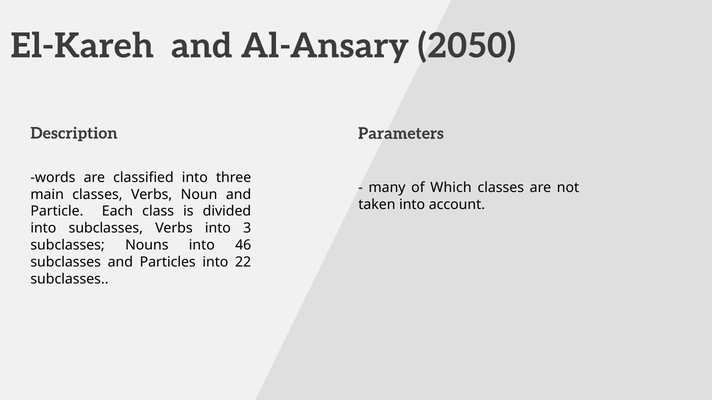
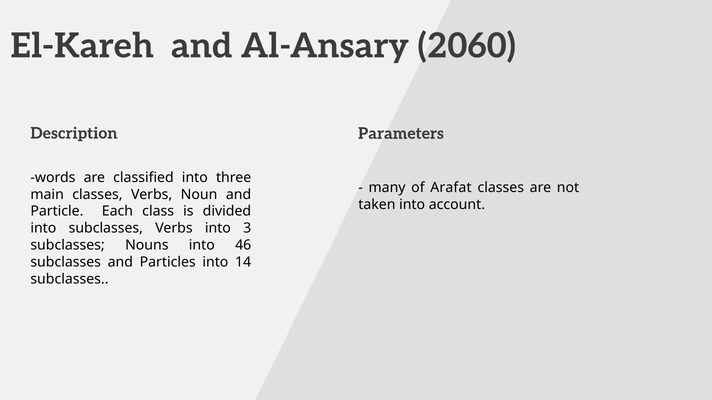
2050: 2050 -> 2060
Which: Which -> Arafat
22: 22 -> 14
